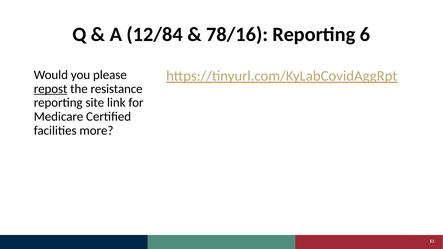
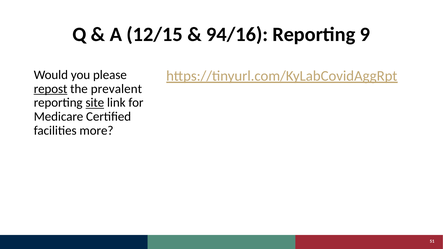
12/84: 12/84 -> 12/15
78/16: 78/16 -> 94/16
6: 6 -> 9
resistance: resistance -> prevalent
site underline: none -> present
